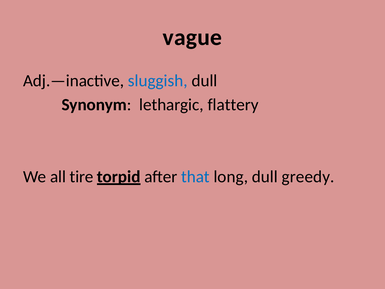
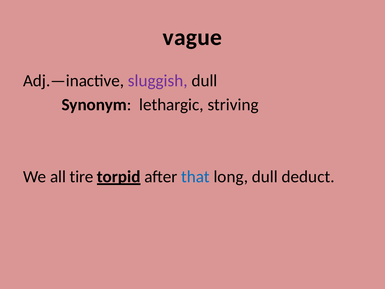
sluggish colour: blue -> purple
flattery: flattery -> striving
greedy: greedy -> deduct
